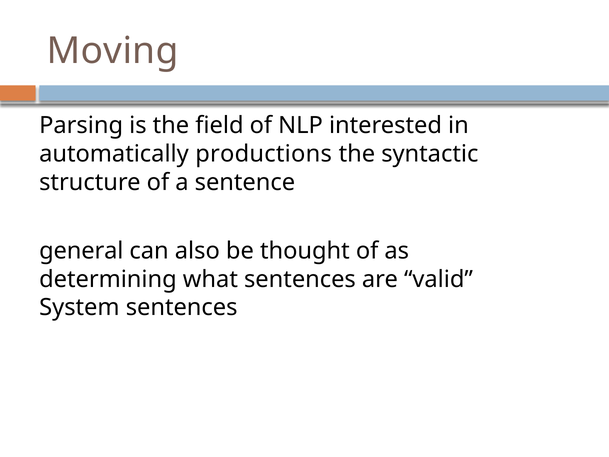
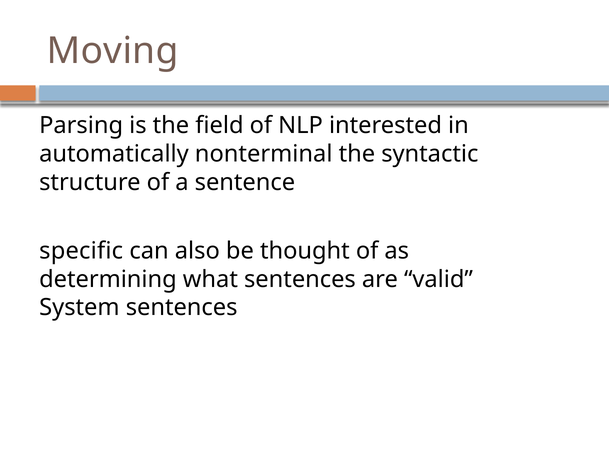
productions: productions -> nonterminal
general: general -> specific
